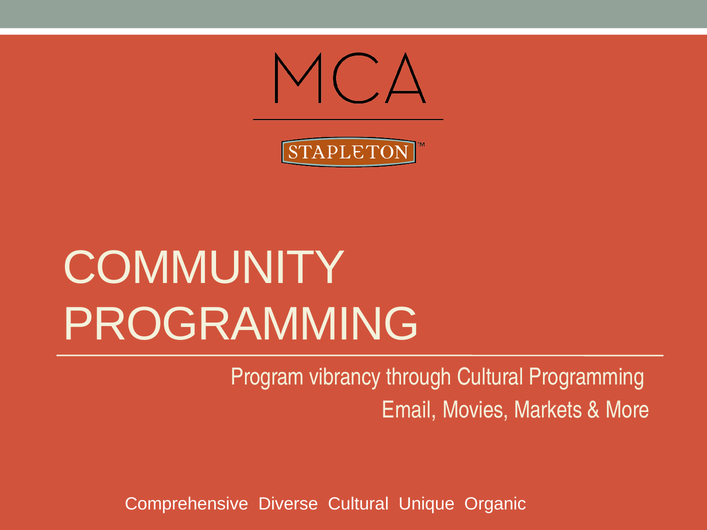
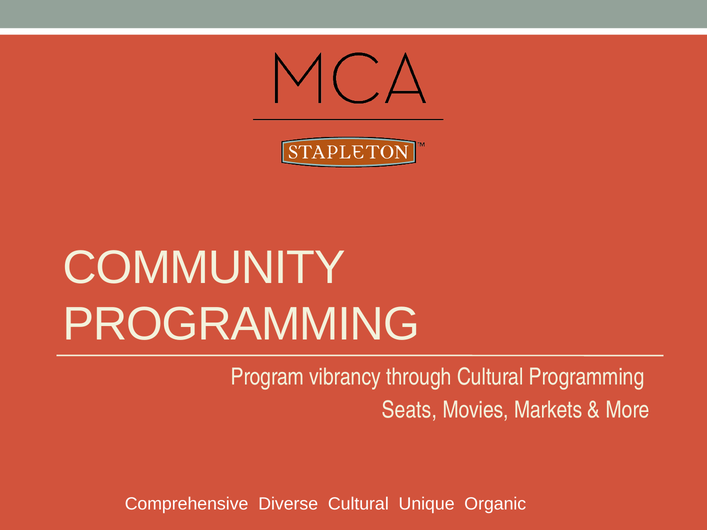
Email: Email -> Seats
